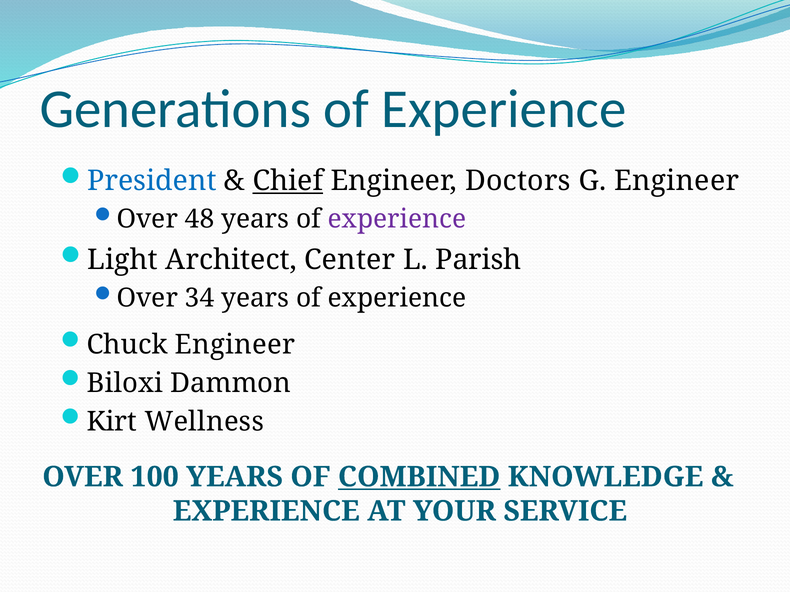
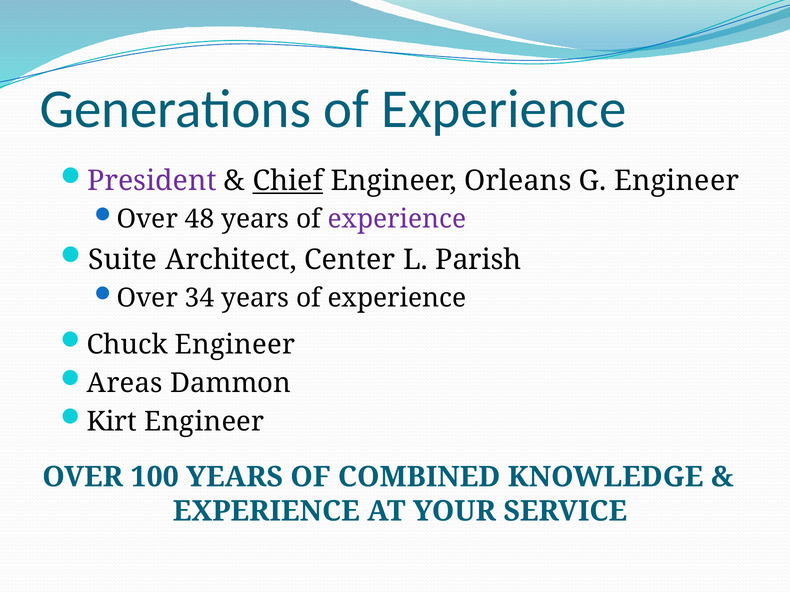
President colour: blue -> purple
Doctors: Doctors -> Orleans
Light: Light -> Suite
Biloxi: Biloxi -> Areas
Kirt Wellness: Wellness -> Engineer
COMBINED underline: present -> none
